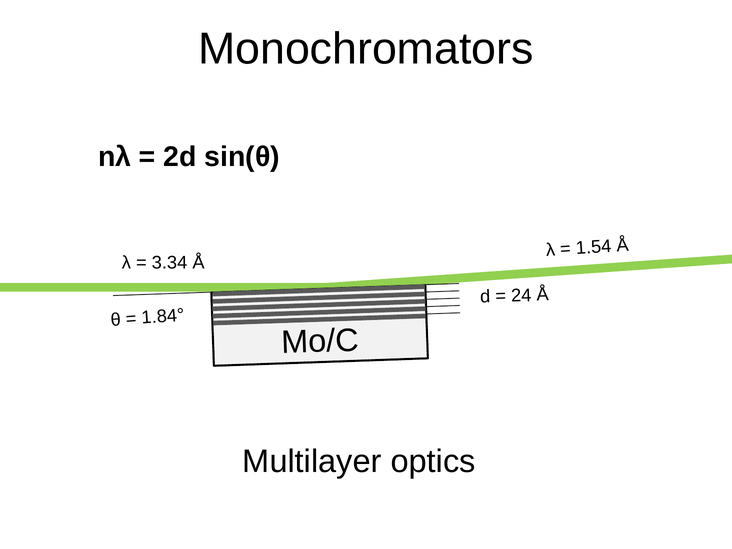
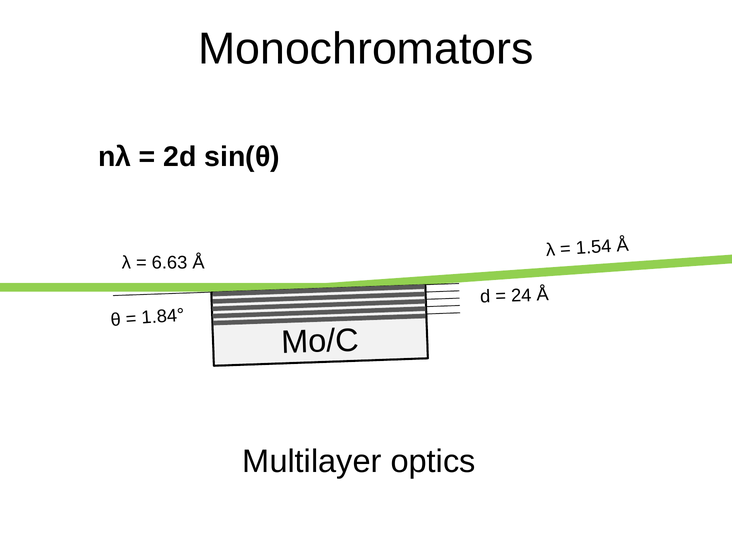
3.34: 3.34 -> 6.63
